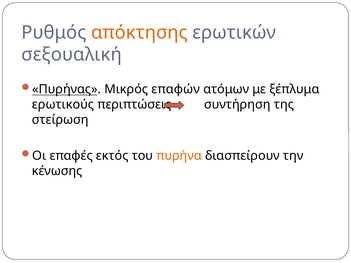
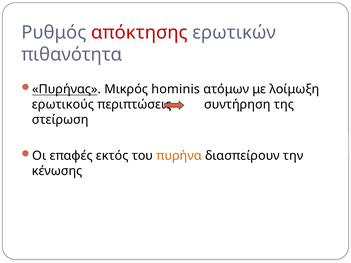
απόκτησης colour: orange -> red
σεξουαλική: σεξουαλική -> πιθανότητα
επαφών: επαφών -> hominis
ξέπλυμα: ξέπλυμα -> λοίμωξη
